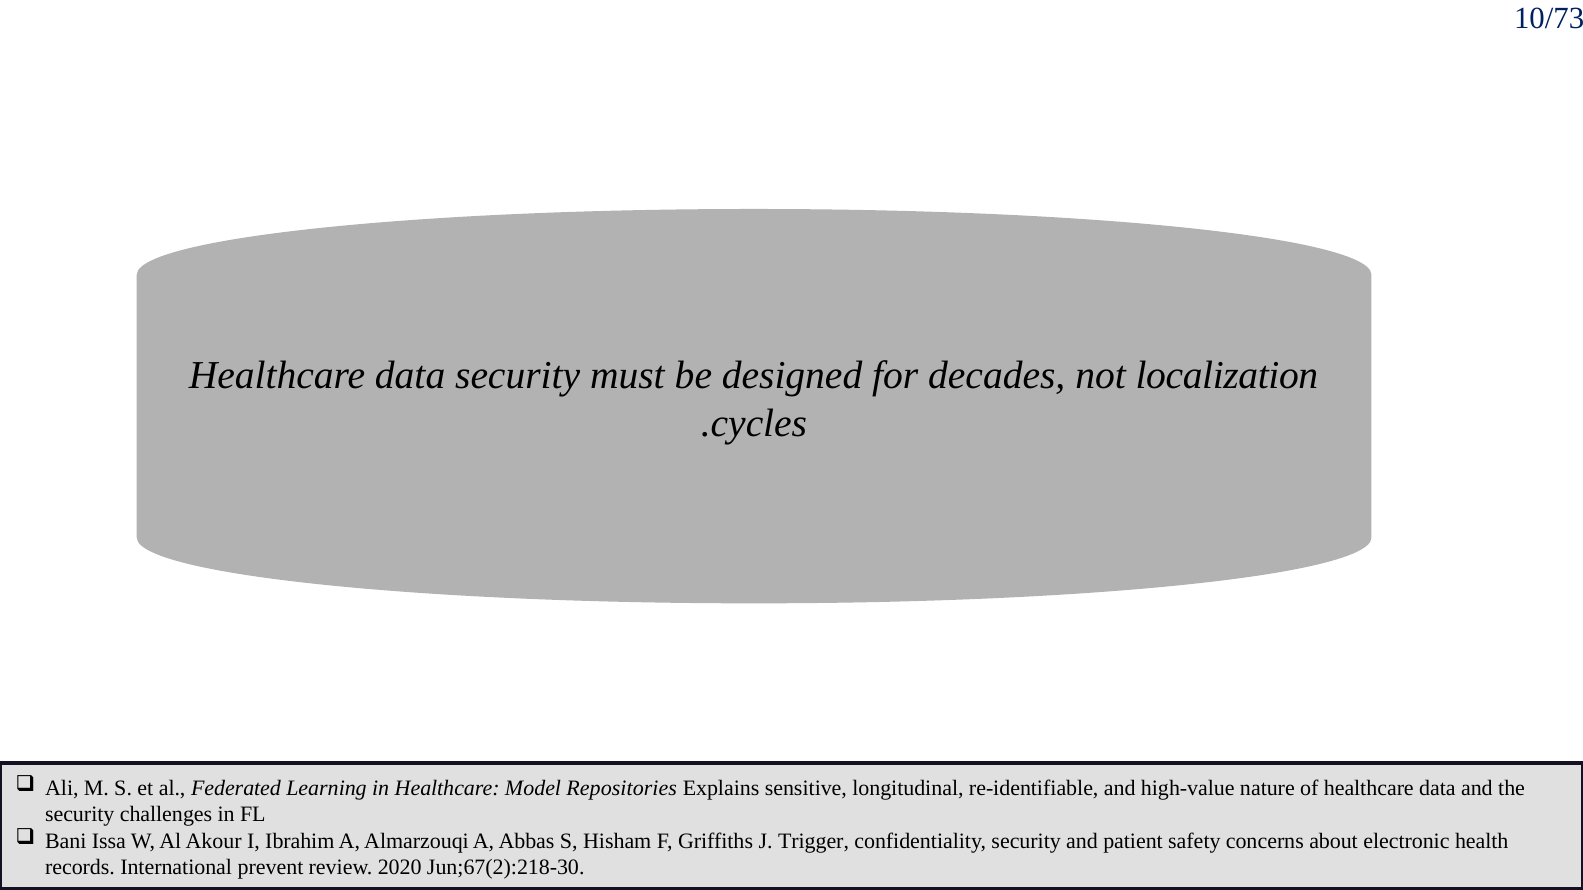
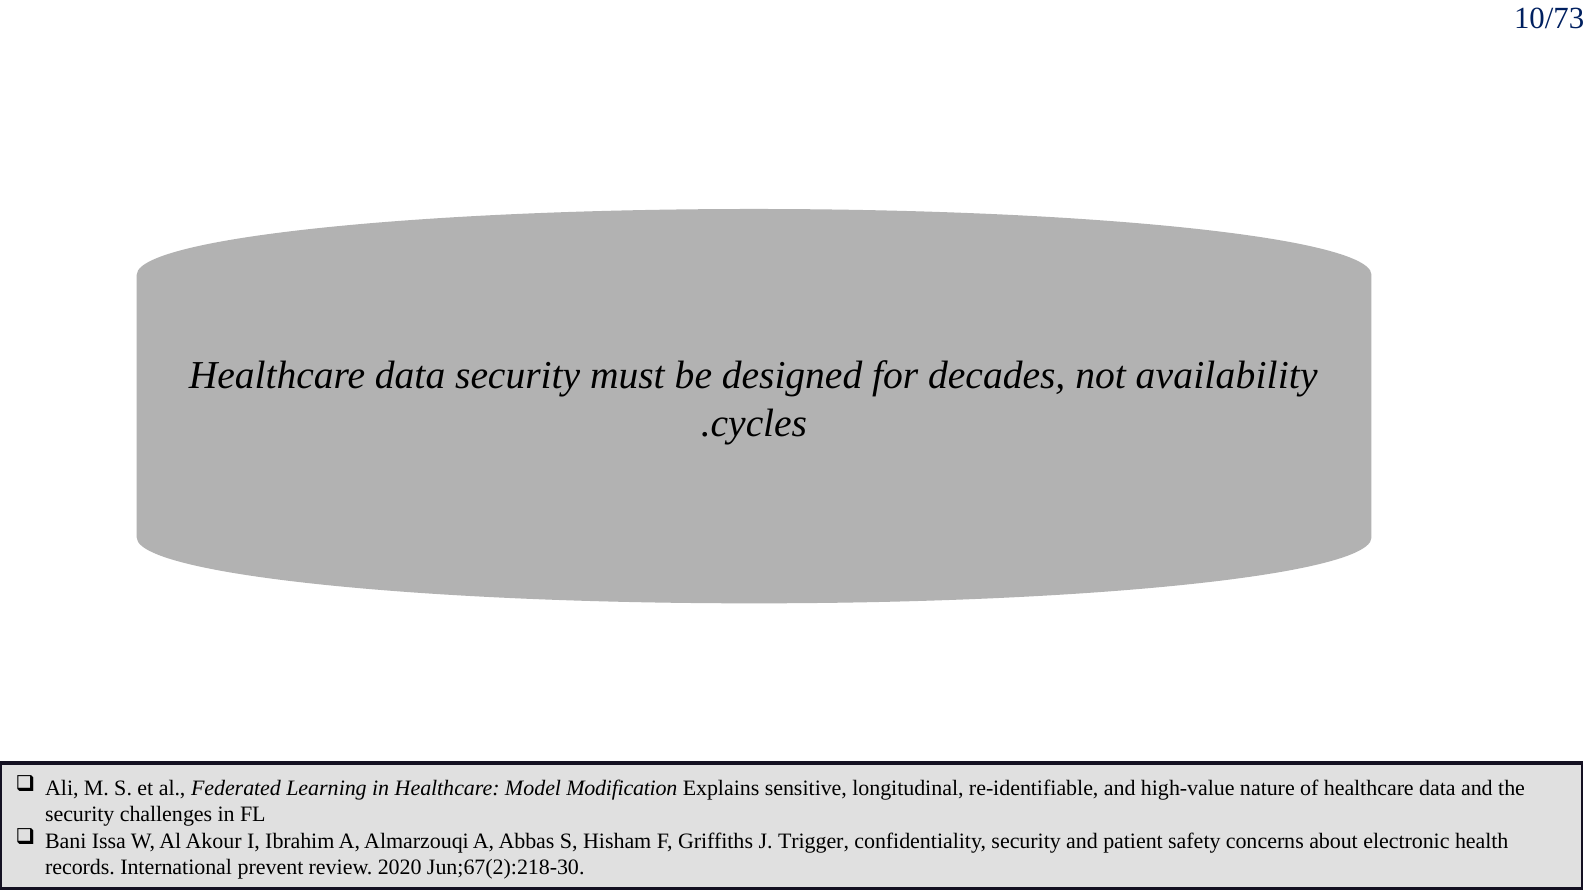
localization: localization -> availability
Repositories: Repositories -> Modification
